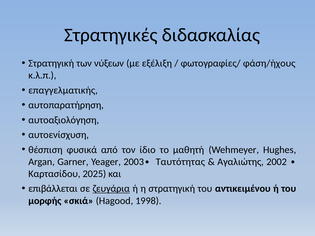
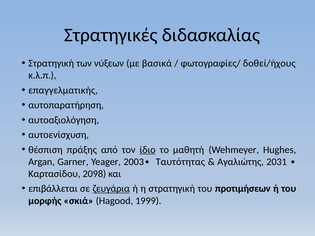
εξέλιξη: εξέλιξη -> βασικά
φάση/ήχους: φάση/ήχους -> δοθεί/ήχους
φυσικά: φυσικά -> πράξης
ίδιο underline: none -> present
2002: 2002 -> 2031
2025: 2025 -> 2098
αντικειμένου: αντικειμένου -> προτιμήσεων
1998: 1998 -> 1999
